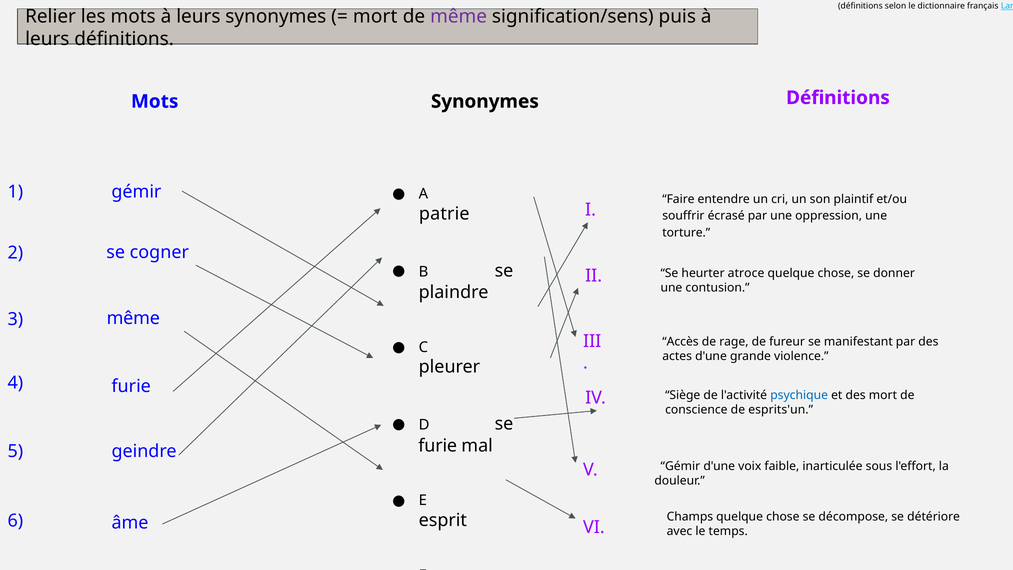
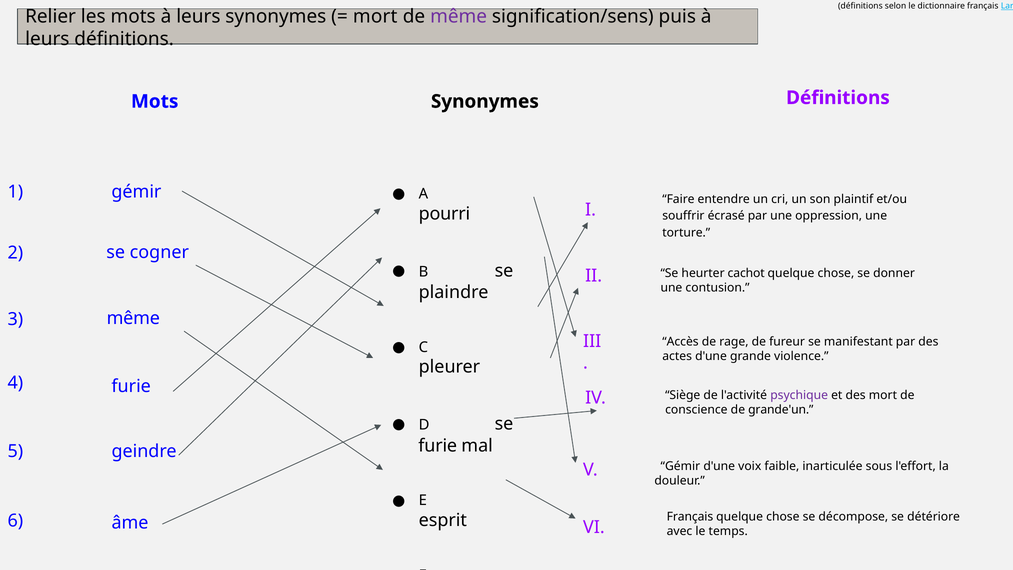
patrie: patrie -> pourri
atroce: atroce -> cachot
psychique colour: blue -> purple
esprits'un: esprits'un -> grande'un
Champs at (690, 517): Champs -> Français
